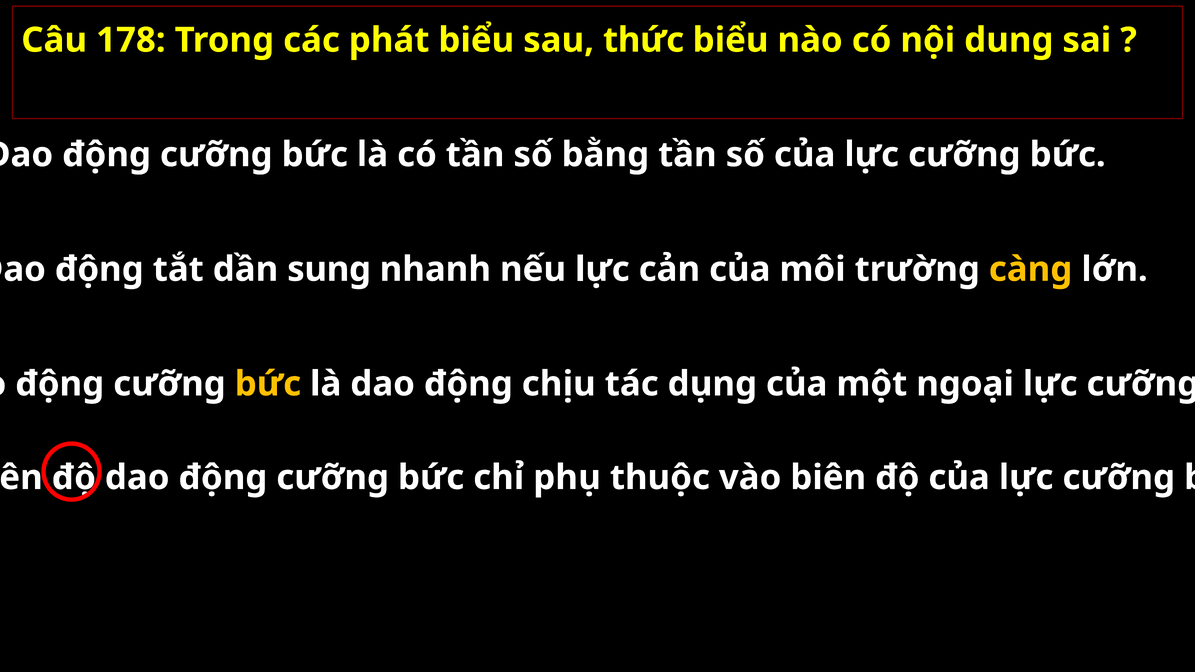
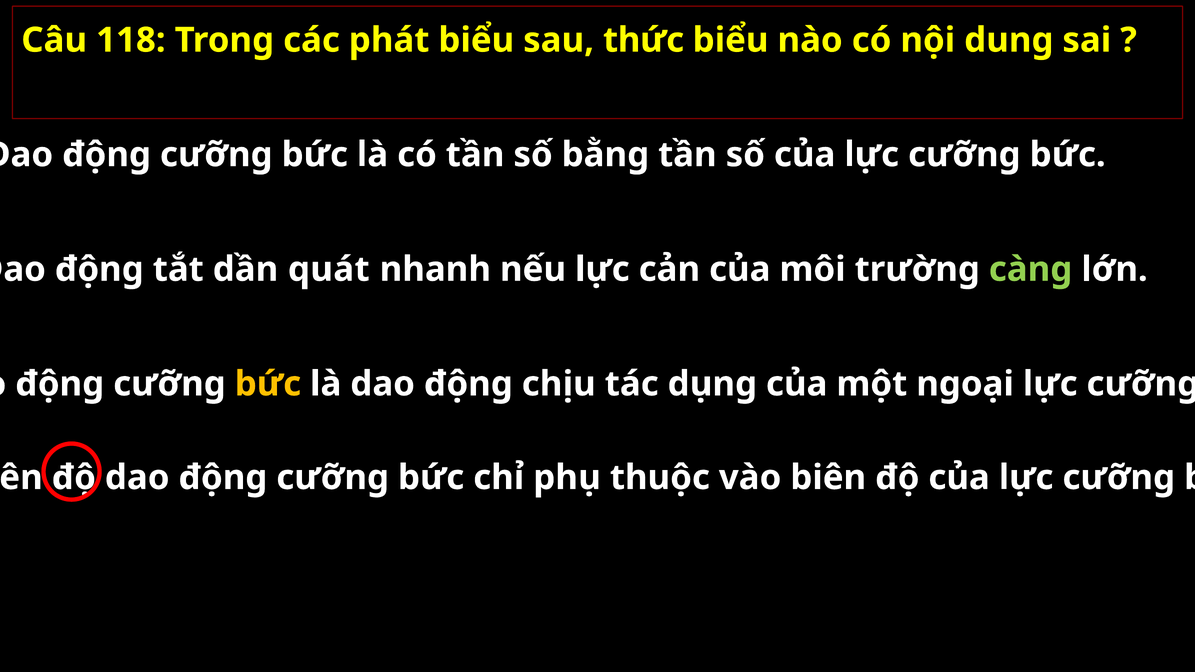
178: 178 -> 118
sung: sung -> quát
càng colour: yellow -> light green
